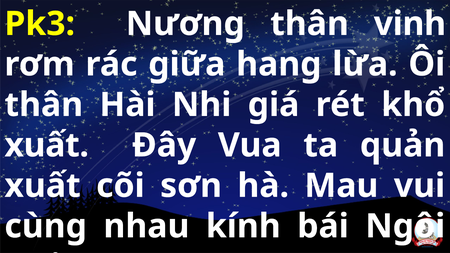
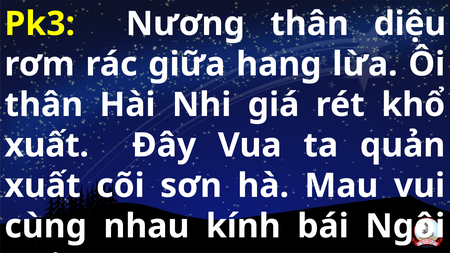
vinh: vinh -> diệu
